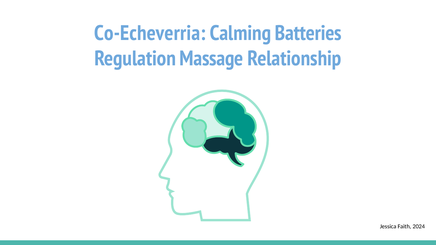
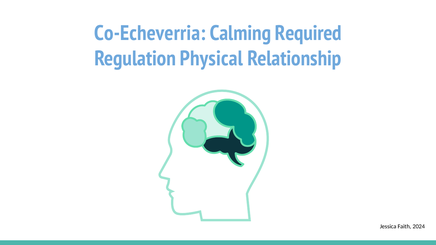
Batteries: Batteries -> Required
Massage: Massage -> Physical
